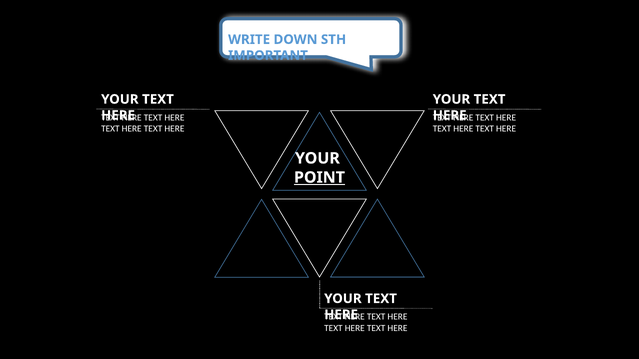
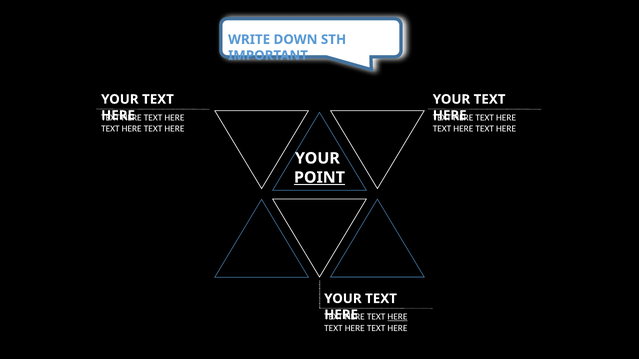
HERE at (397, 317) underline: none -> present
